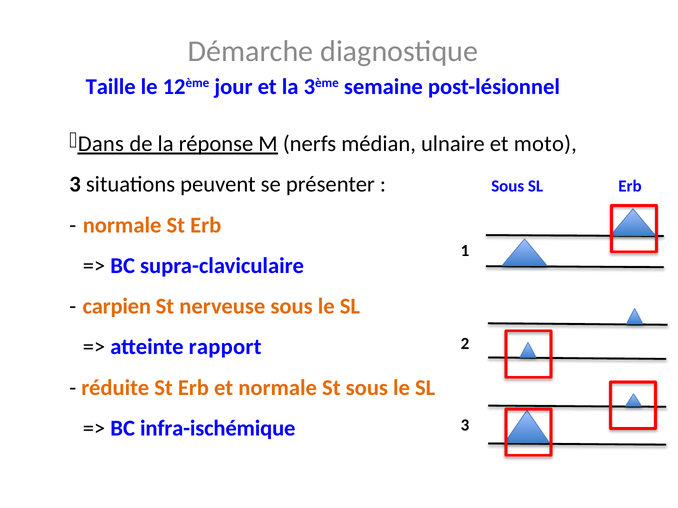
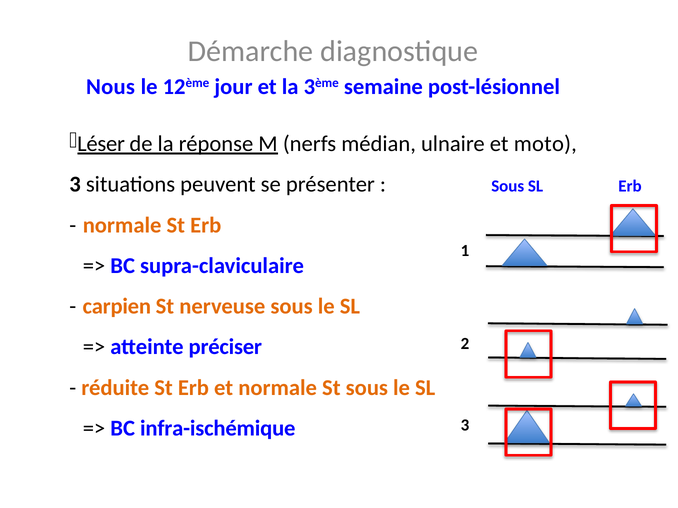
Taille: Taille -> Nous
Dans: Dans -> Léser
rapport: rapport -> préciser
